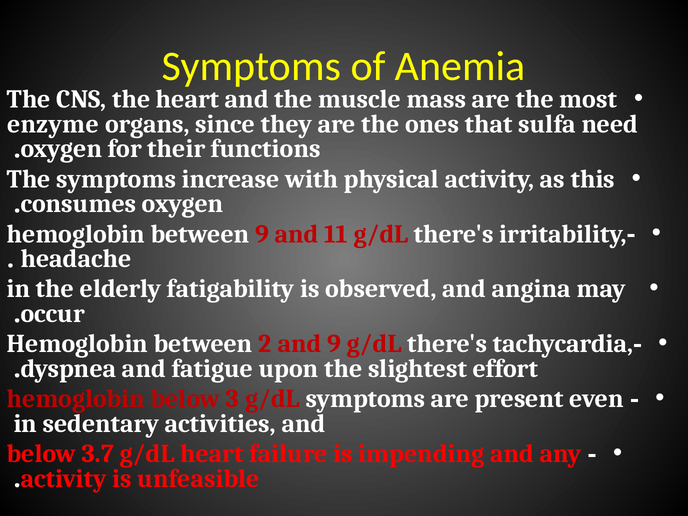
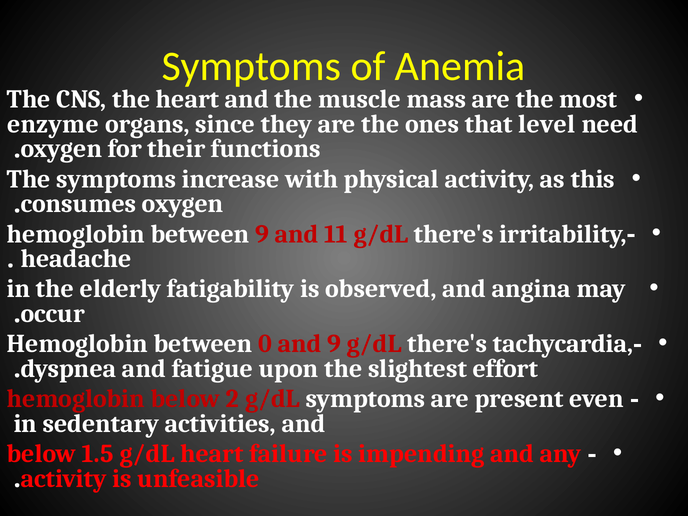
sulfa: sulfa -> level
2: 2 -> 0
3: 3 -> 2
3.7: 3.7 -> 1.5
